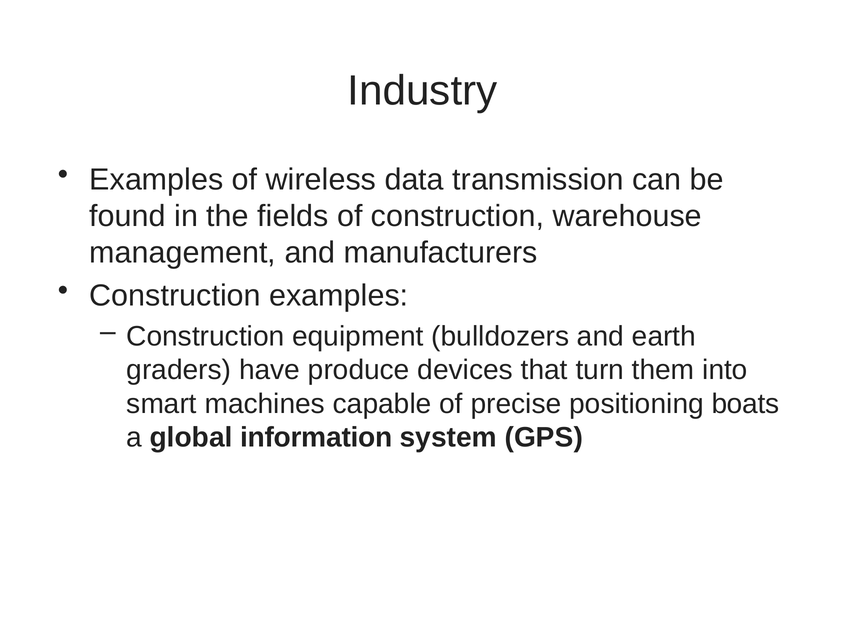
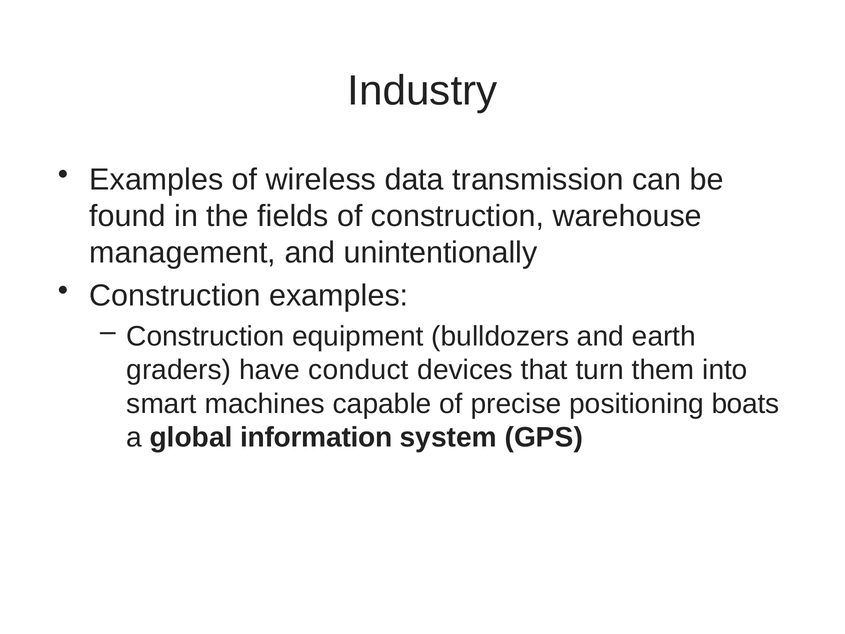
manufacturers: manufacturers -> unintentionally
produce: produce -> conduct
